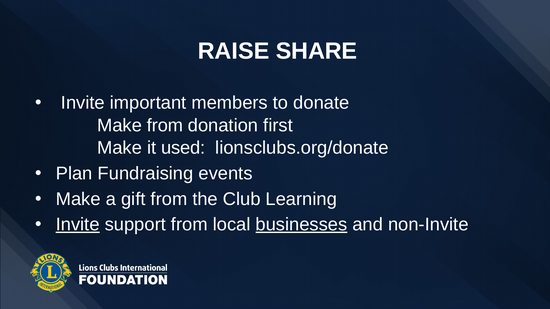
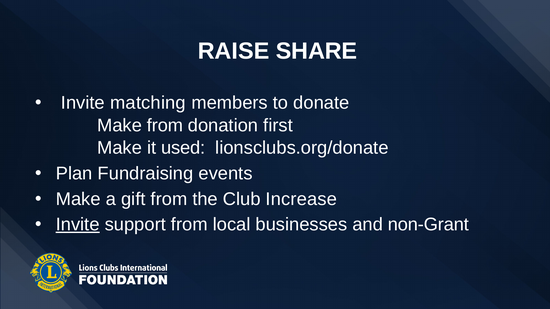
important: important -> matching
Learning: Learning -> Increase
businesses underline: present -> none
non-Invite: non-Invite -> non-Grant
